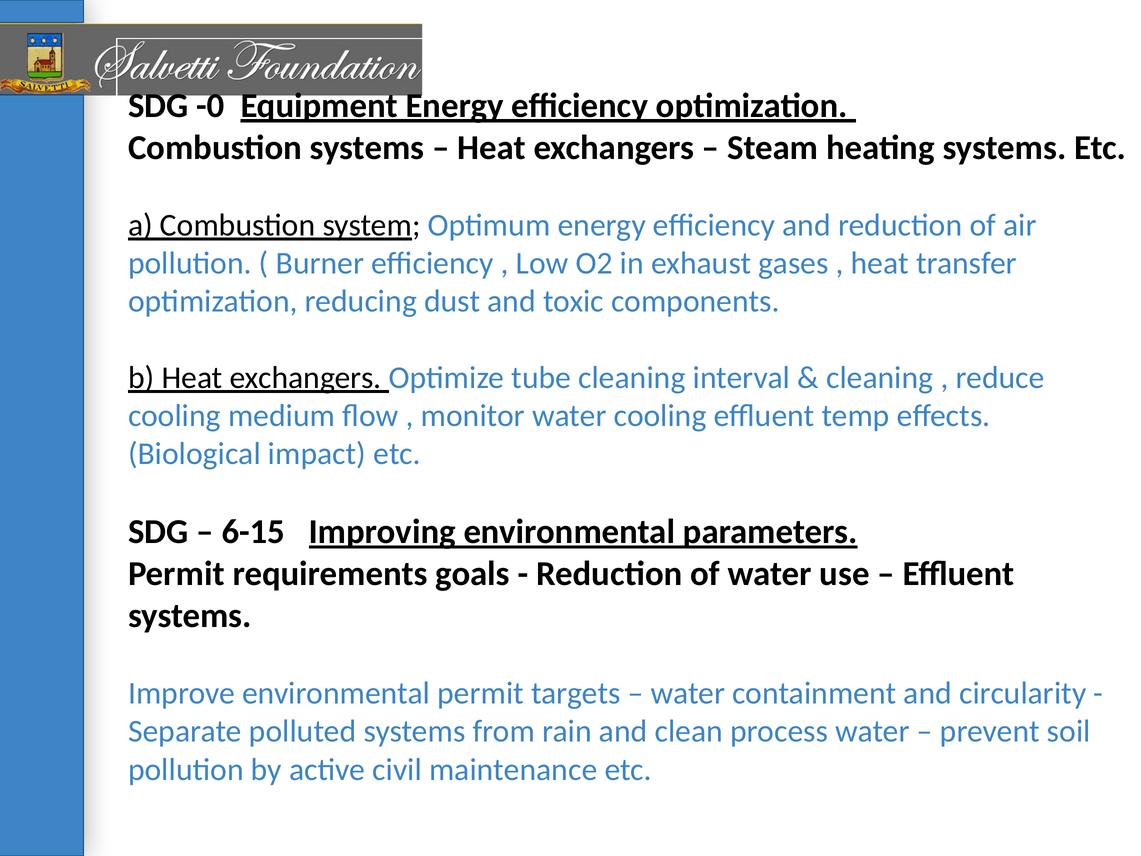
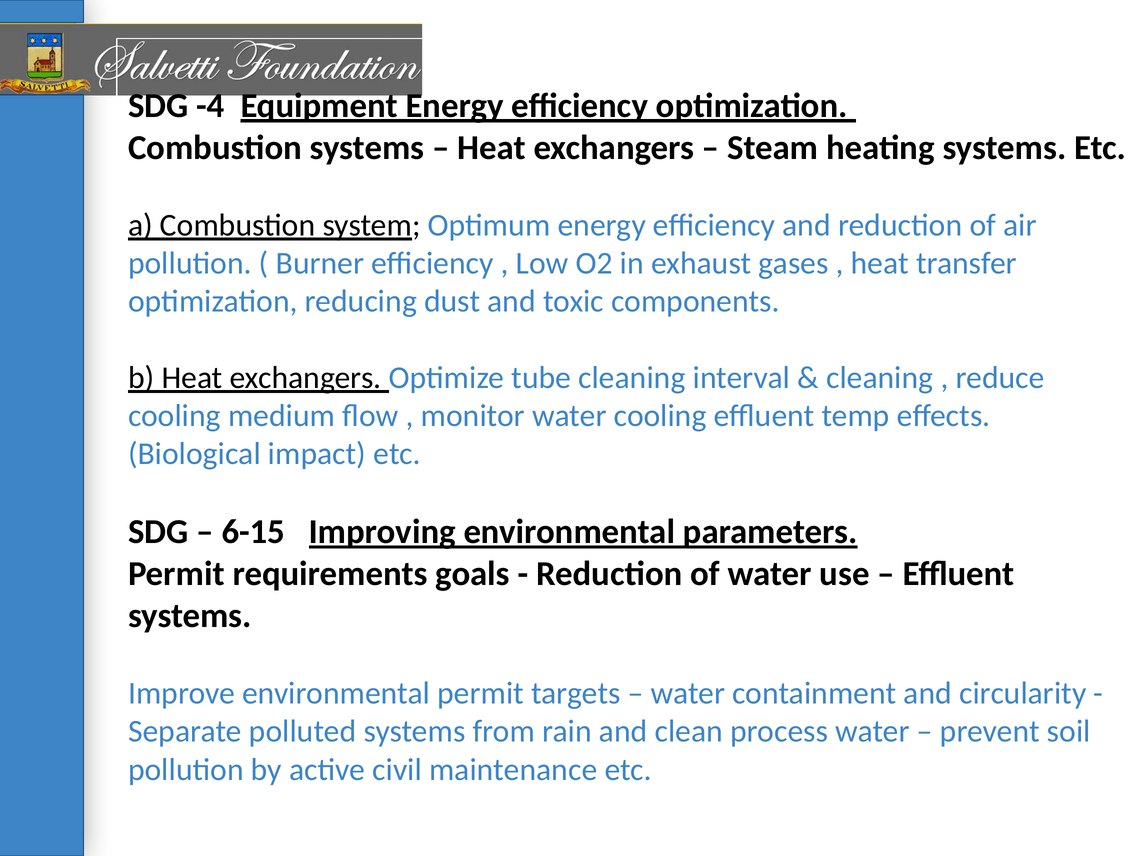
-0: -0 -> -4
